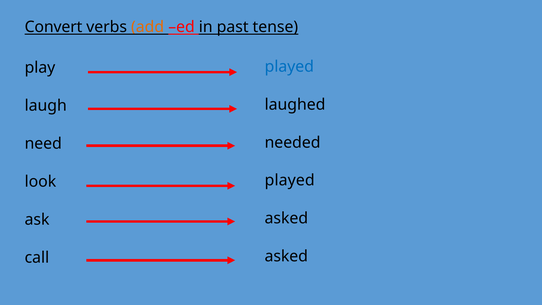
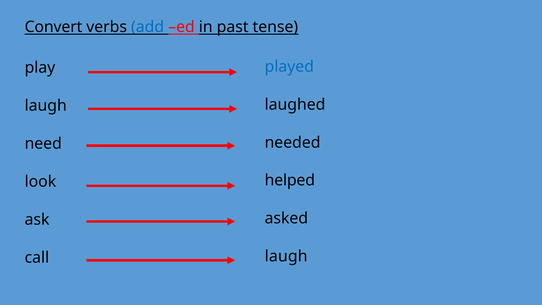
add colour: orange -> blue
played at (290, 180): played -> helped
asked at (286, 256): asked -> laugh
